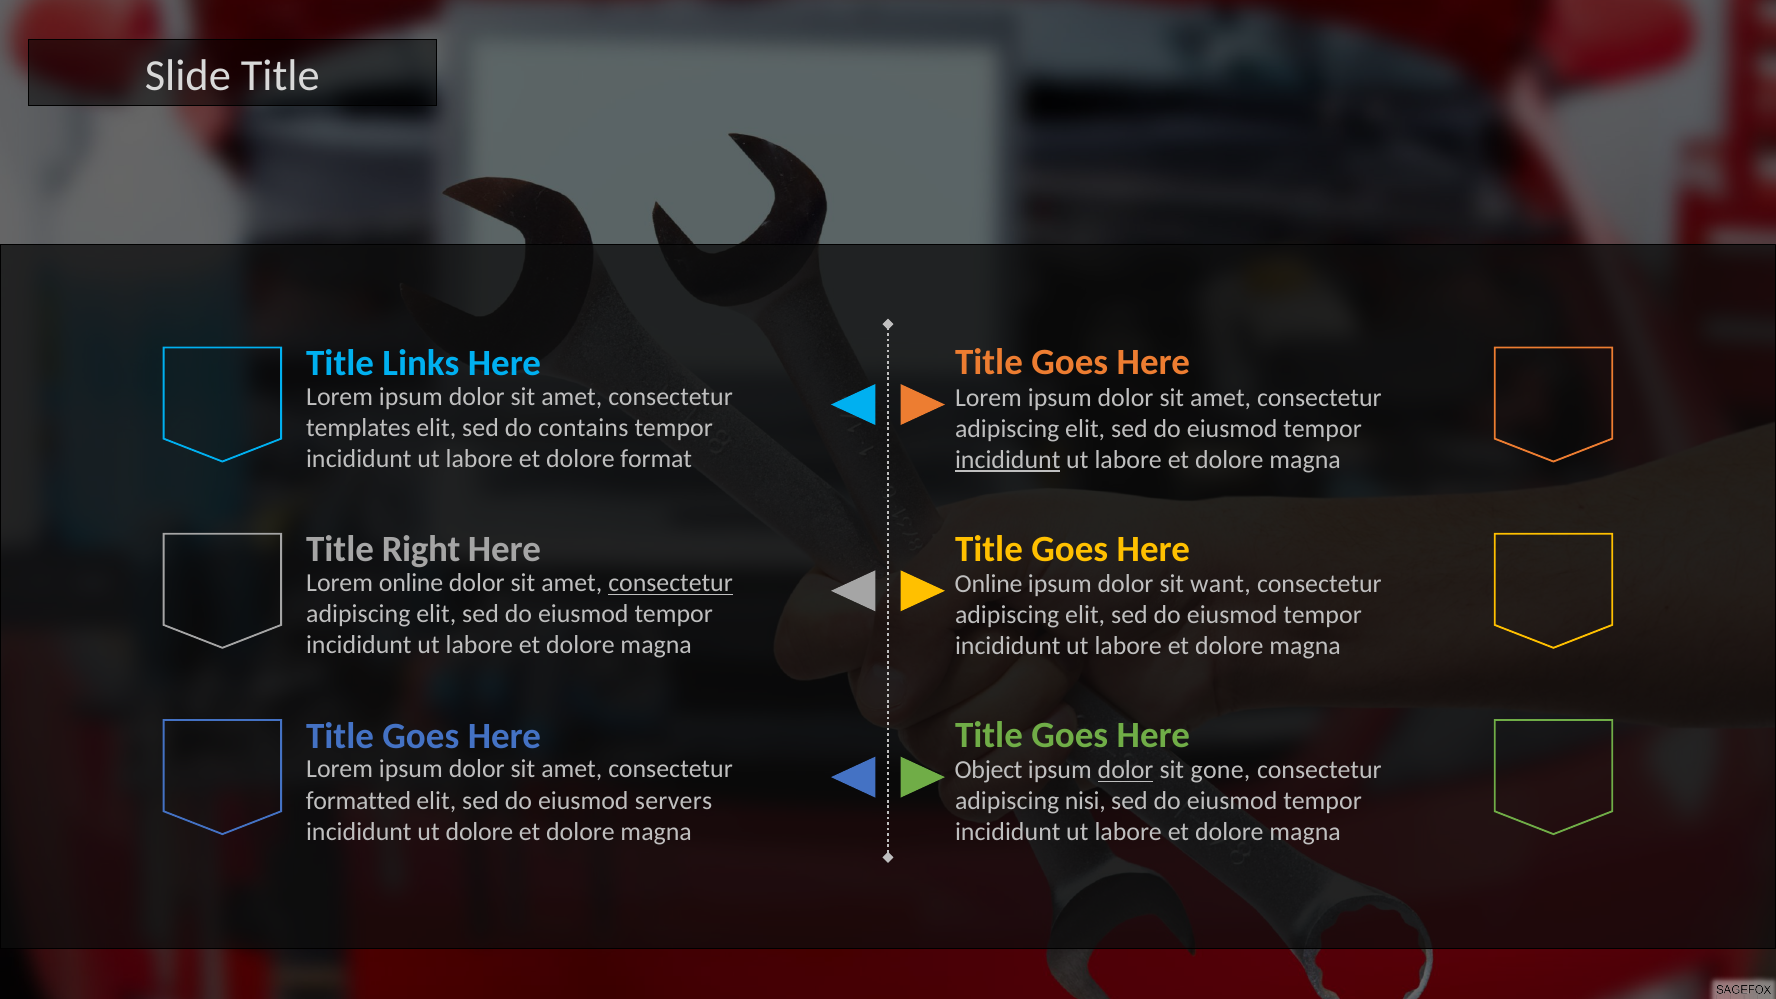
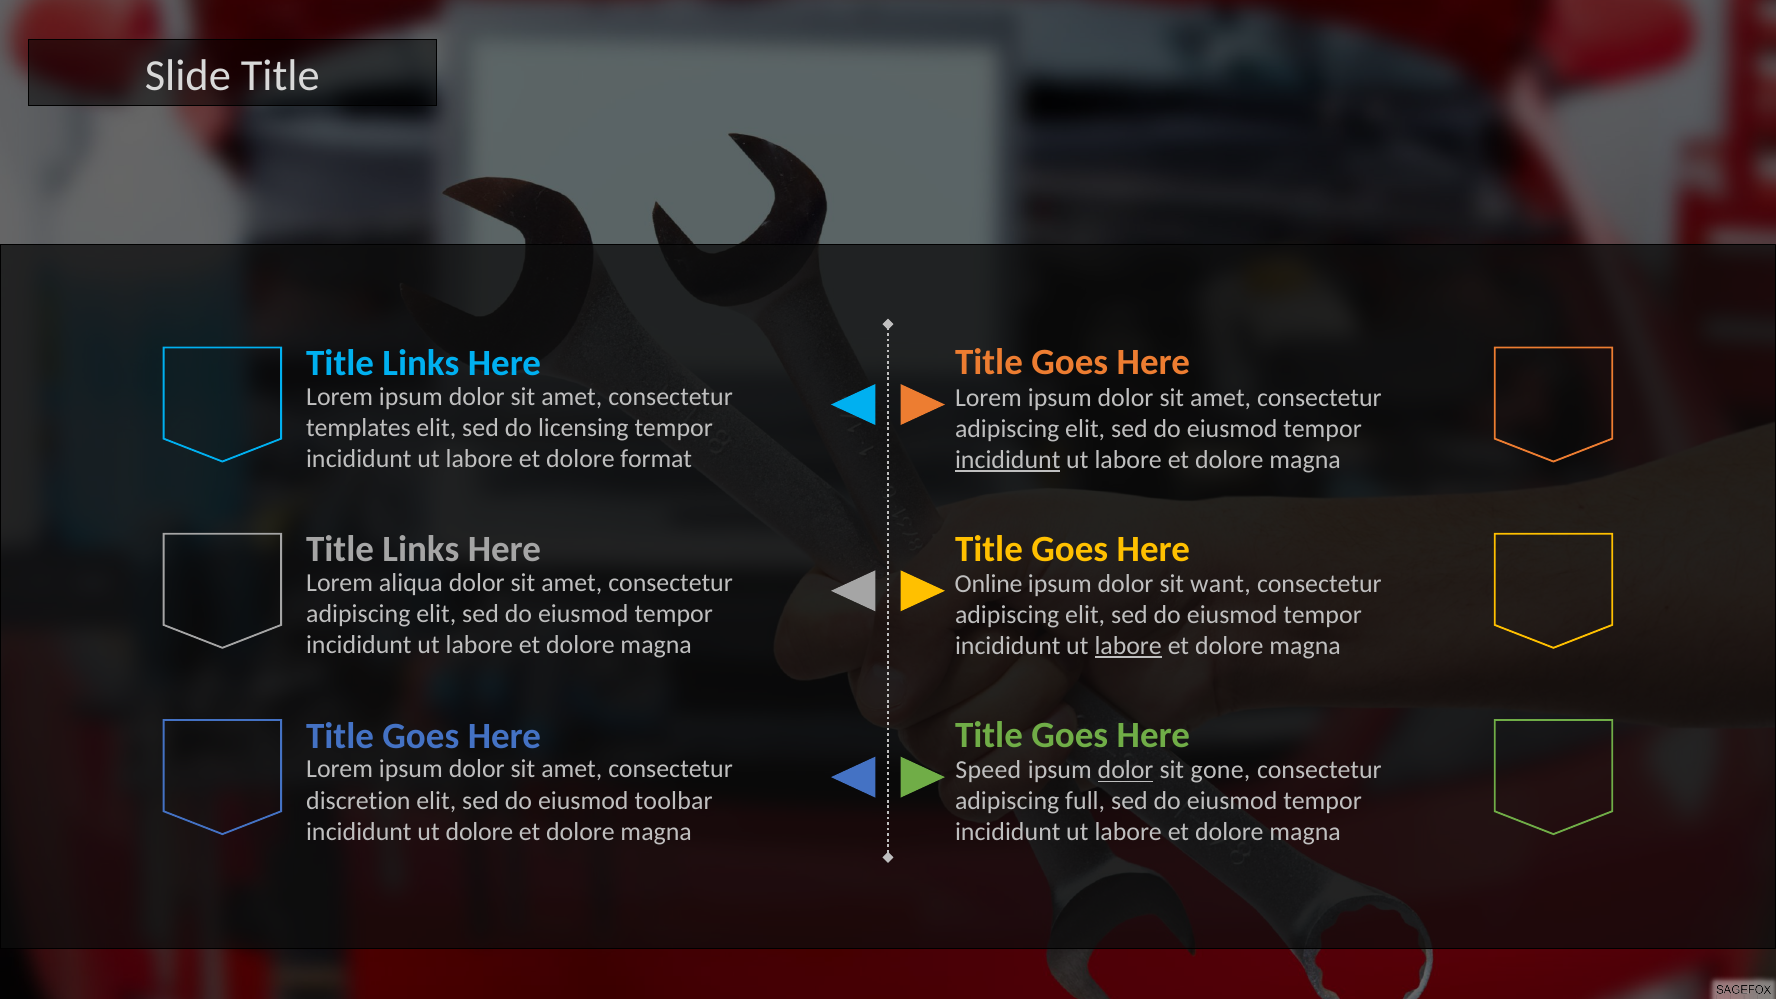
contains: contains -> licensing
Right at (421, 550): Right -> Links
Lorem online: online -> aliqua
consectetur at (671, 583) underline: present -> none
labore at (1128, 646) underline: none -> present
Object: Object -> Speed
formatted: formatted -> discretion
servers: servers -> toolbar
nisi: nisi -> full
